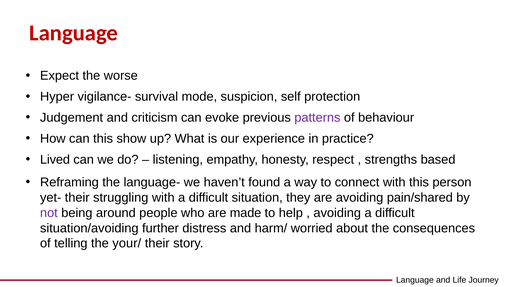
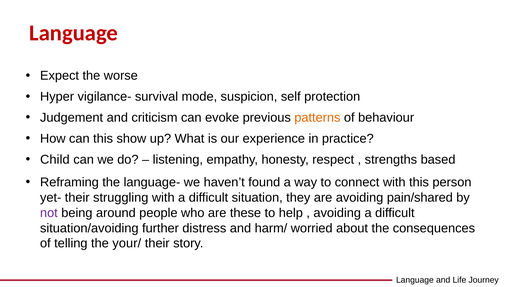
patterns colour: purple -> orange
Lived: Lived -> Child
made: made -> these
